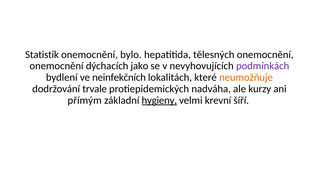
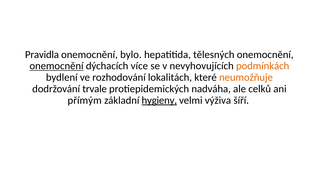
Statistik: Statistik -> Pravidla
onemocnění at (56, 66) underline: none -> present
jako: jako -> více
podmínkách colour: purple -> orange
neinfekčních: neinfekčních -> rozhodování
kurzy: kurzy -> celků
krevní: krevní -> výživa
